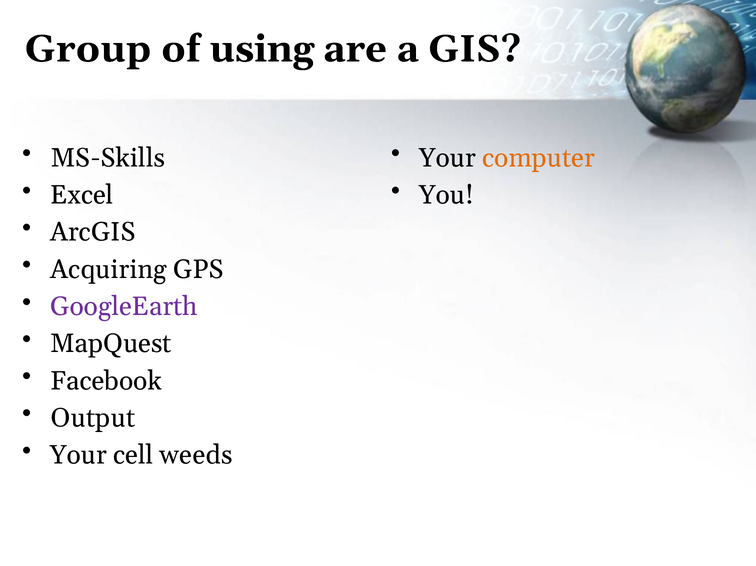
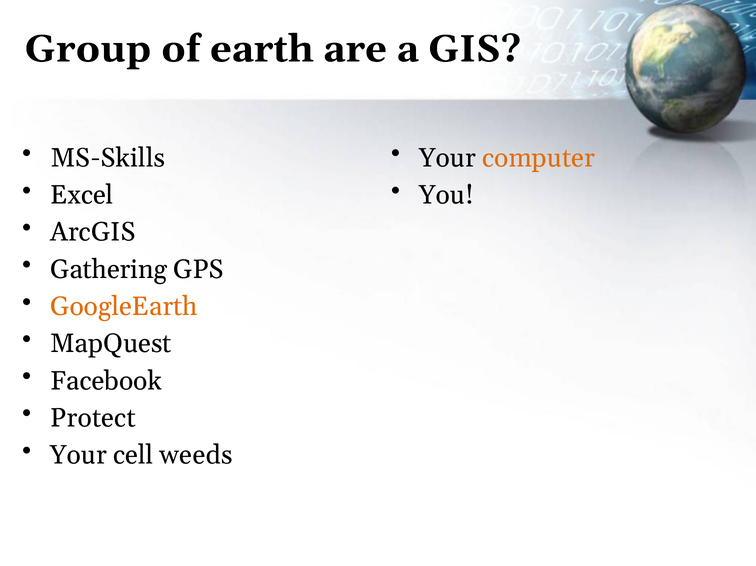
using: using -> earth
Acquiring: Acquiring -> Gathering
GoogleEarth colour: purple -> orange
Output: Output -> Protect
